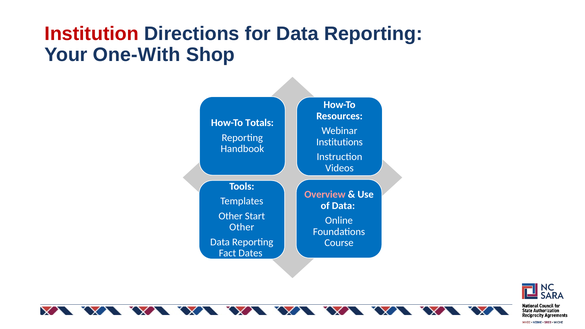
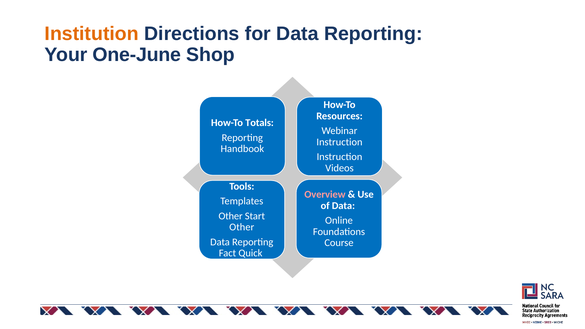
Institution colour: red -> orange
One-With: One-With -> One-June
Institutions at (340, 142): Institutions -> Instruction
Dates: Dates -> Quick
